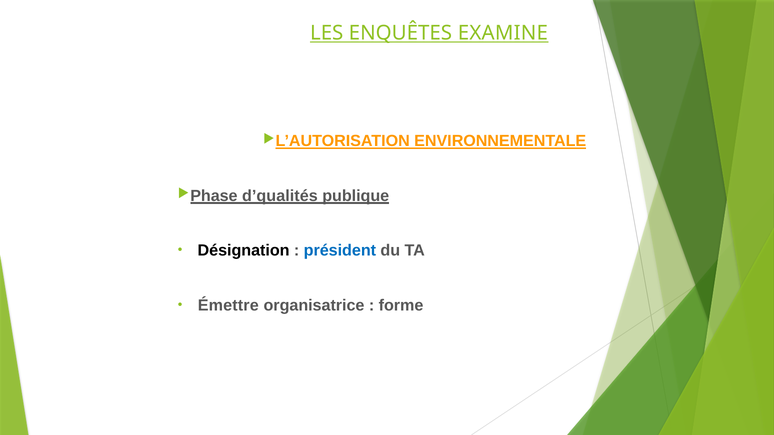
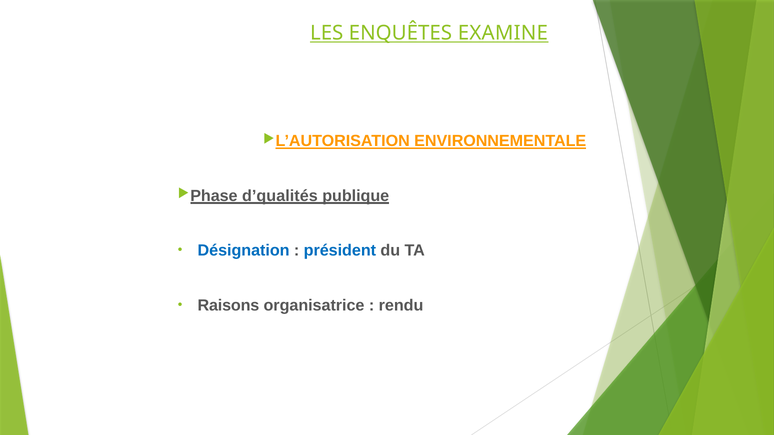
Désignation colour: black -> blue
Émettre: Émettre -> Raisons
forme: forme -> rendu
